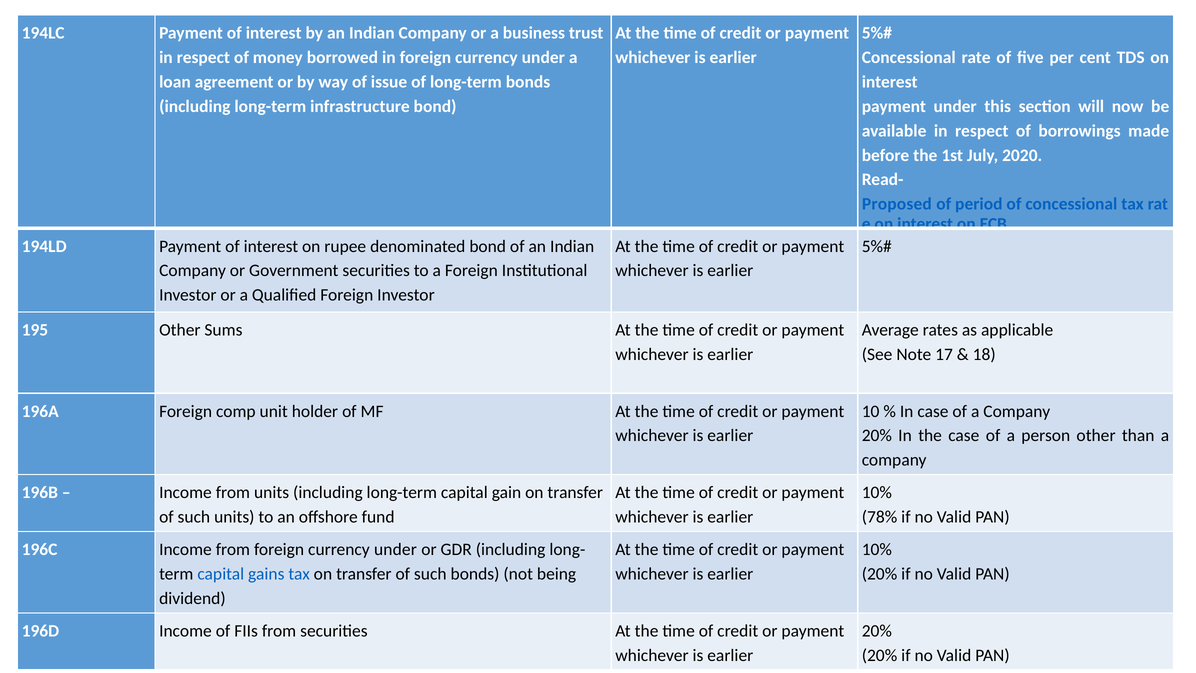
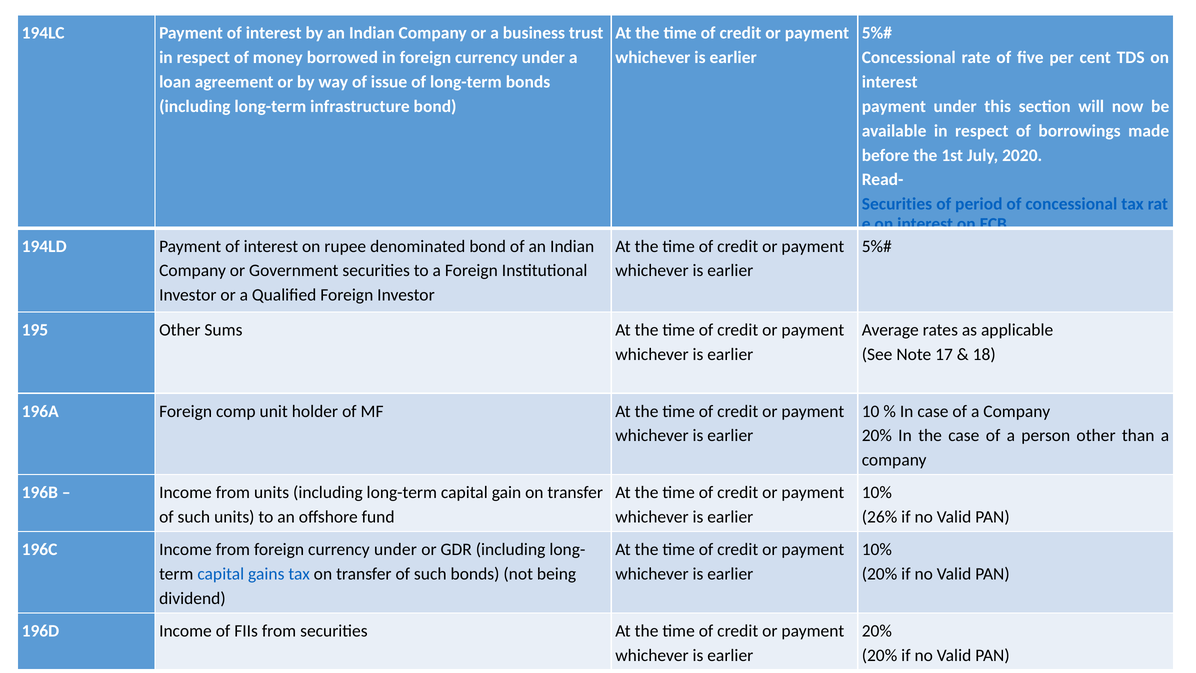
Proposed at (897, 204): Proposed -> Securities
78%: 78% -> 26%
